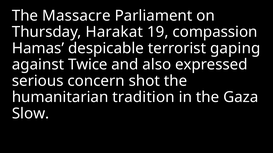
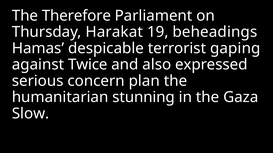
Massacre: Massacre -> Therefore
compassion: compassion -> beheadings
shot: shot -> plan
tradition: tradition -> stunning
